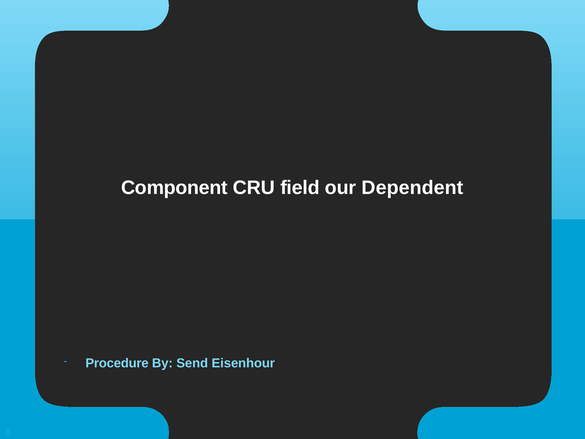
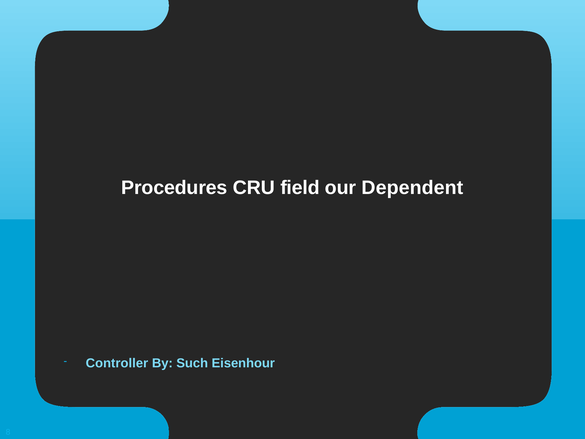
Component: Component -> Procedures
Procedure: Procedure -> Controller
Send: Send -> Such
